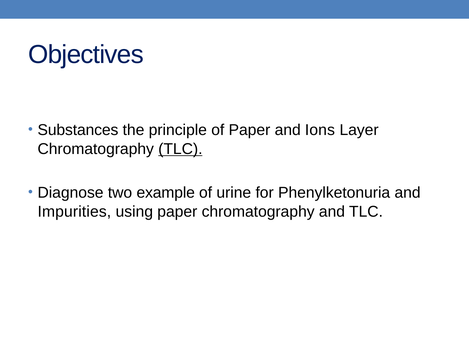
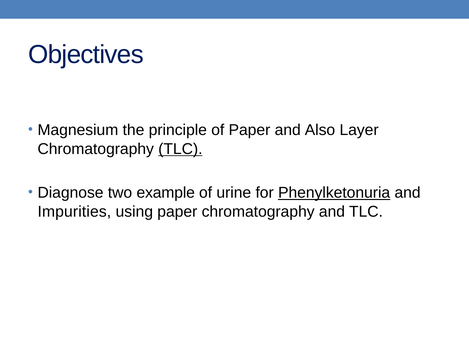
Substances: Substances -> Magnesium
Ions: Ions -> Also
Phenylketonuria underline: none -> present
